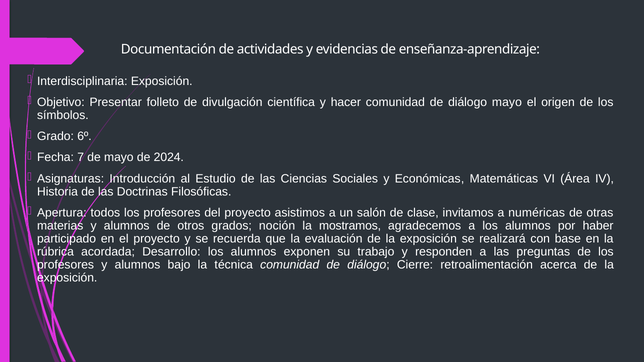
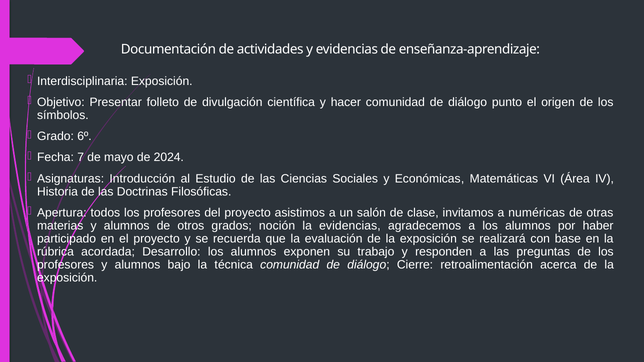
diálogo mayo: mayo -> punto
la mostramos: mostramos -> evidencias
